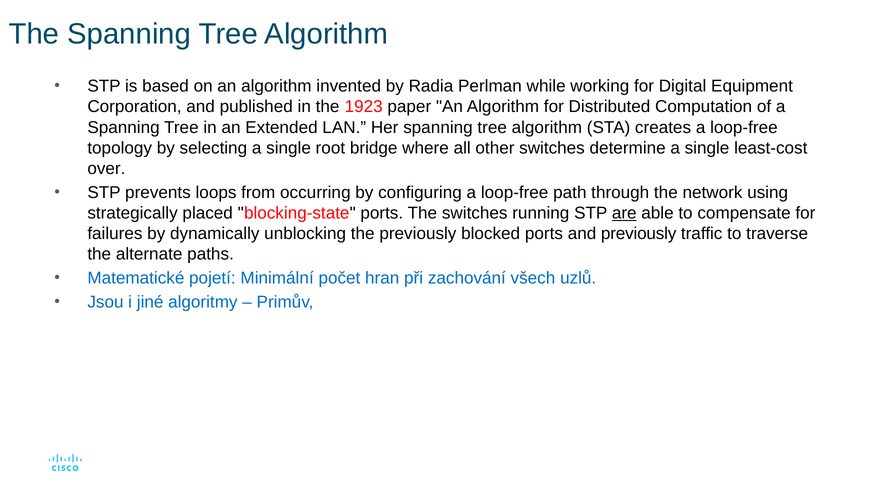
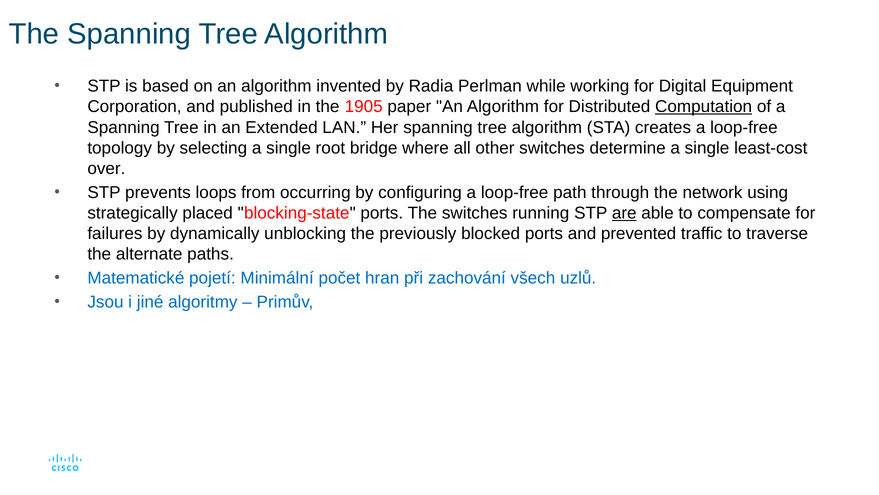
1923: 1923 -> 1905
Computation underline: none -> present
and previously: previously -> prevented
